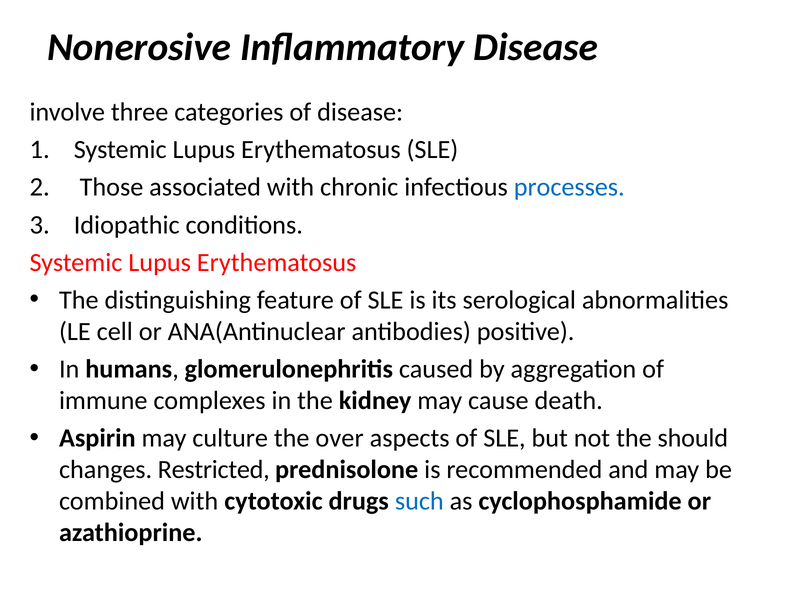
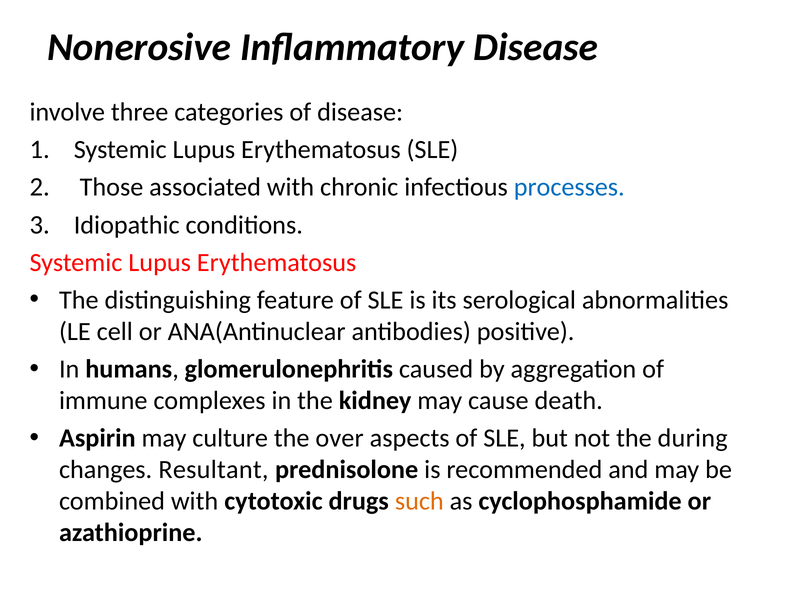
should: should -> during
Restricted: Restricted -> Resultant
such colour: blue -> orange
